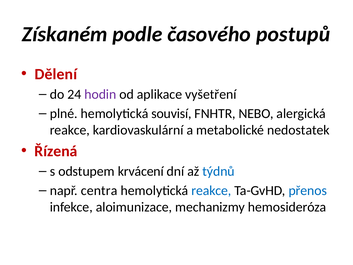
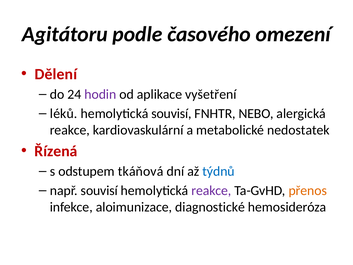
Získaném: Získaném -> Agitátoru
postupů: postupů -> omezení
plné: plné -> léků
krvácení: krvácení -> tkáňová
např centra: centra -> souvisí
reakce at (211, 190) colour: blue -> purple
přenos colour: blue -> orange
mechanizmy: mechanizmy -> diagnostické
